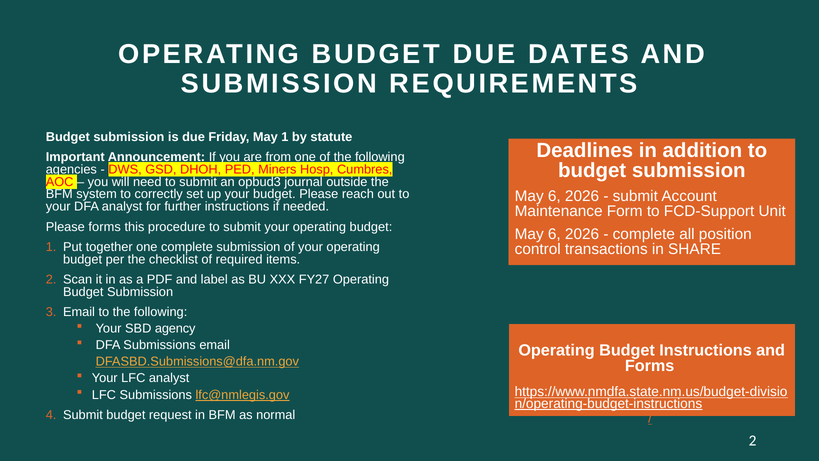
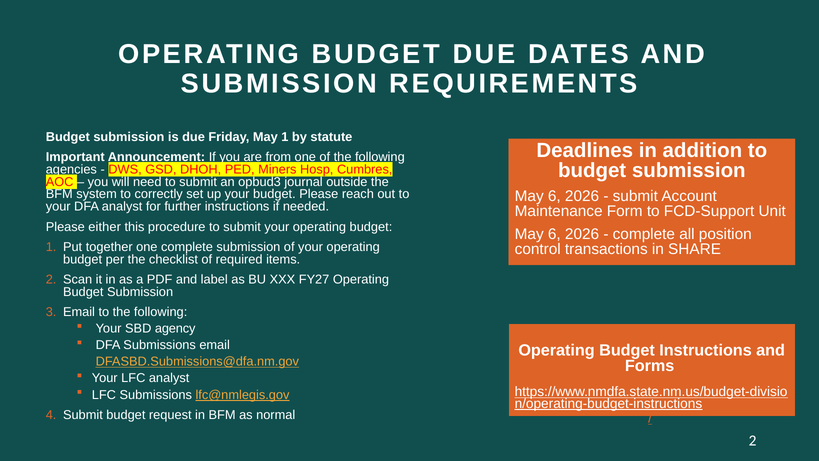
Please forms: forms -> either
